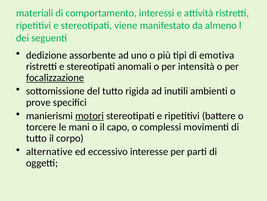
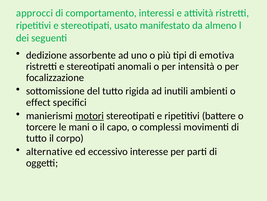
materiali: materiali -> approcci
viene: viene -> usato
focalizzazione underline: present -> none
prove: prove -> effect
